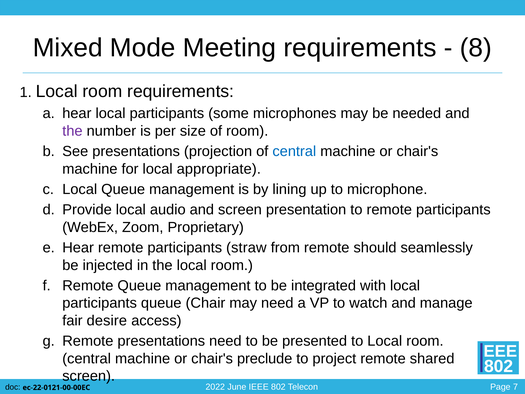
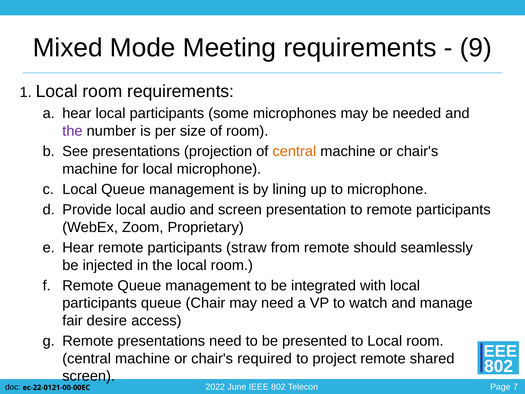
8: 8 -> 9
central at (294, 151) colour: blue -> orange
local appropriate: appropriate -> microphone
preclude: preclude -> required
